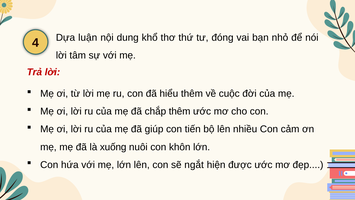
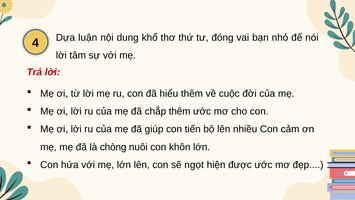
xuống: xuống -> chòng
ngắt: ngắt -> ngọt
